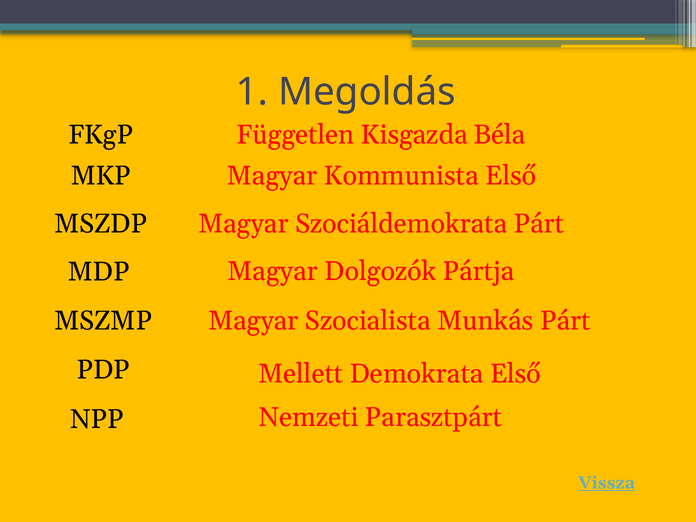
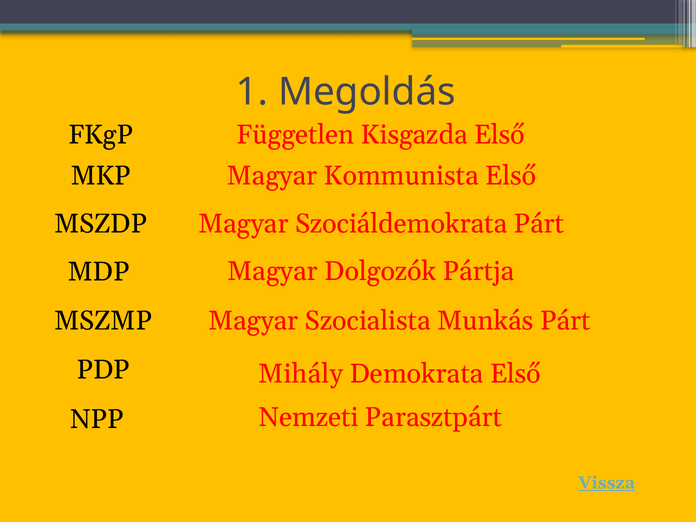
Kisgazda Béla: Béla -> Első
Mellett: Mellett -> Mihály
